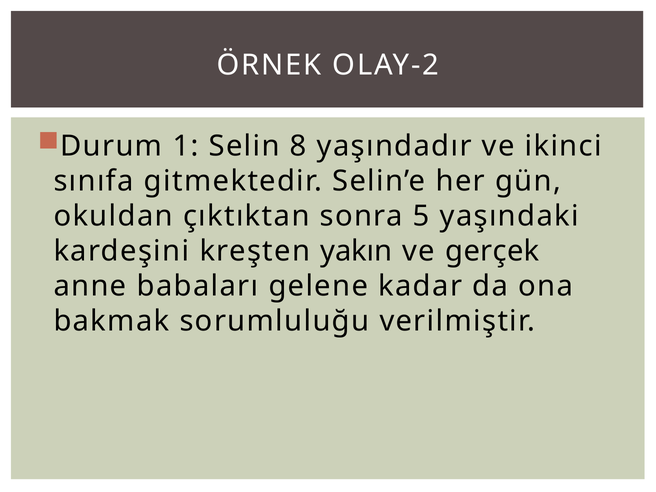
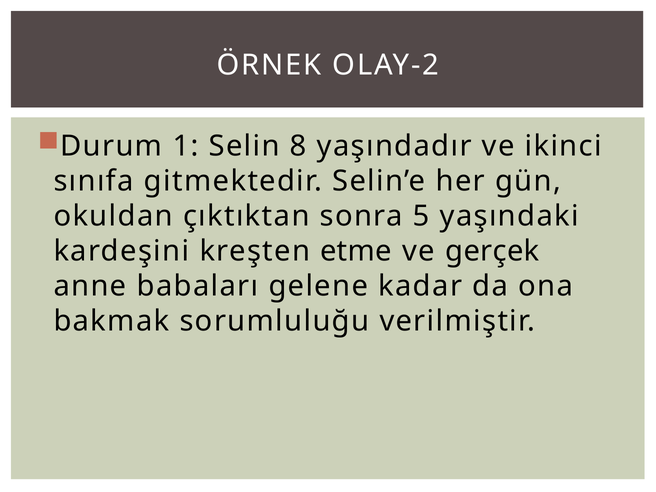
yakın: yakın -> etme
